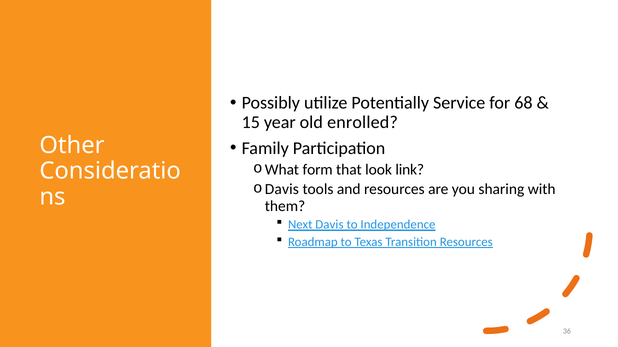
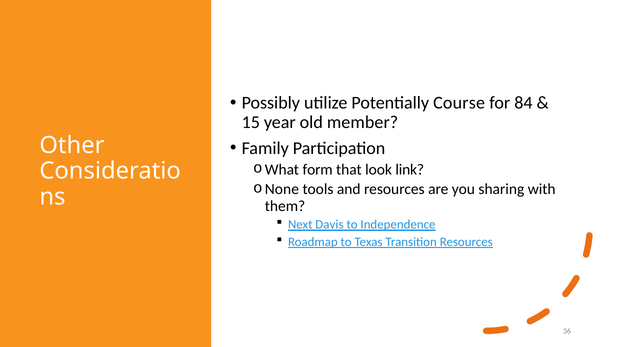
Service: Service -> Course
68: 68 -> 84
enrolled: enrolled -> member
Davis at (282, 190): Davis -> None
